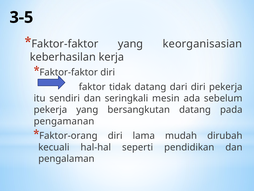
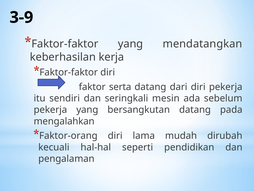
3-5: 3-5 -> 3-9
keorganisasian: keorganisasian -> mendatangkan
tidak: tidak -> serta
pengamanan: pengamanan -> mengalahkan
